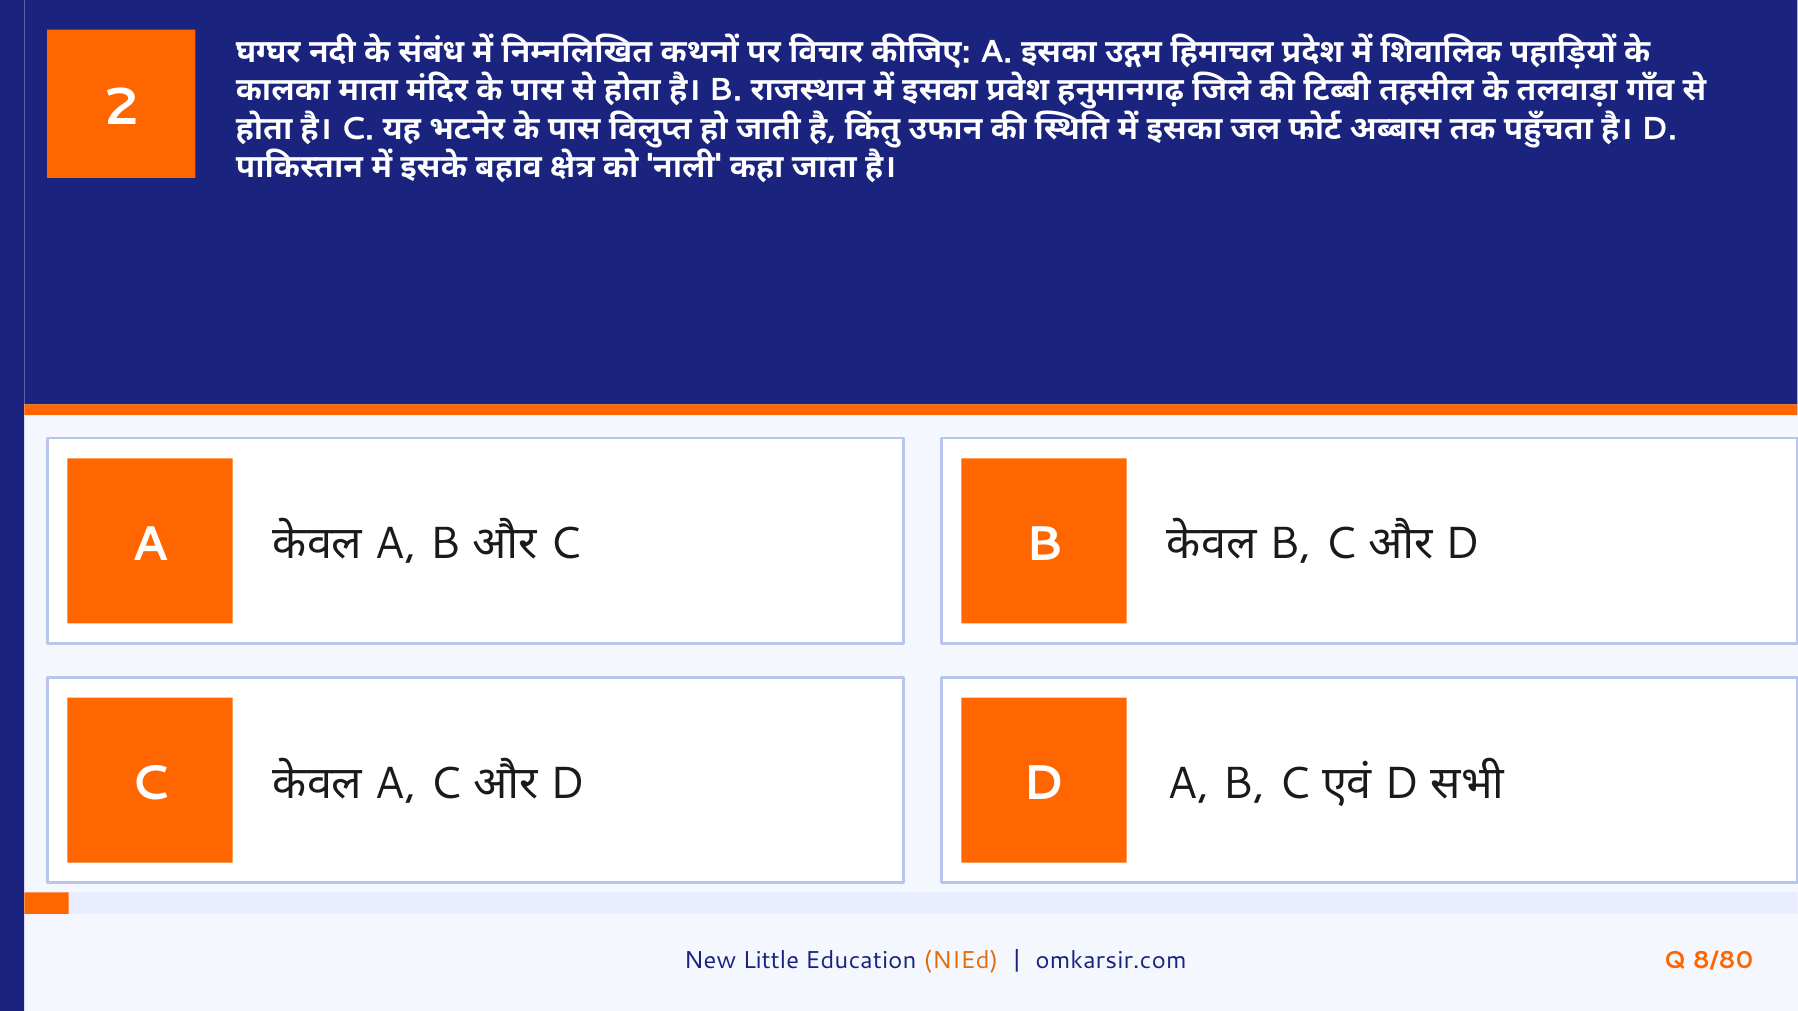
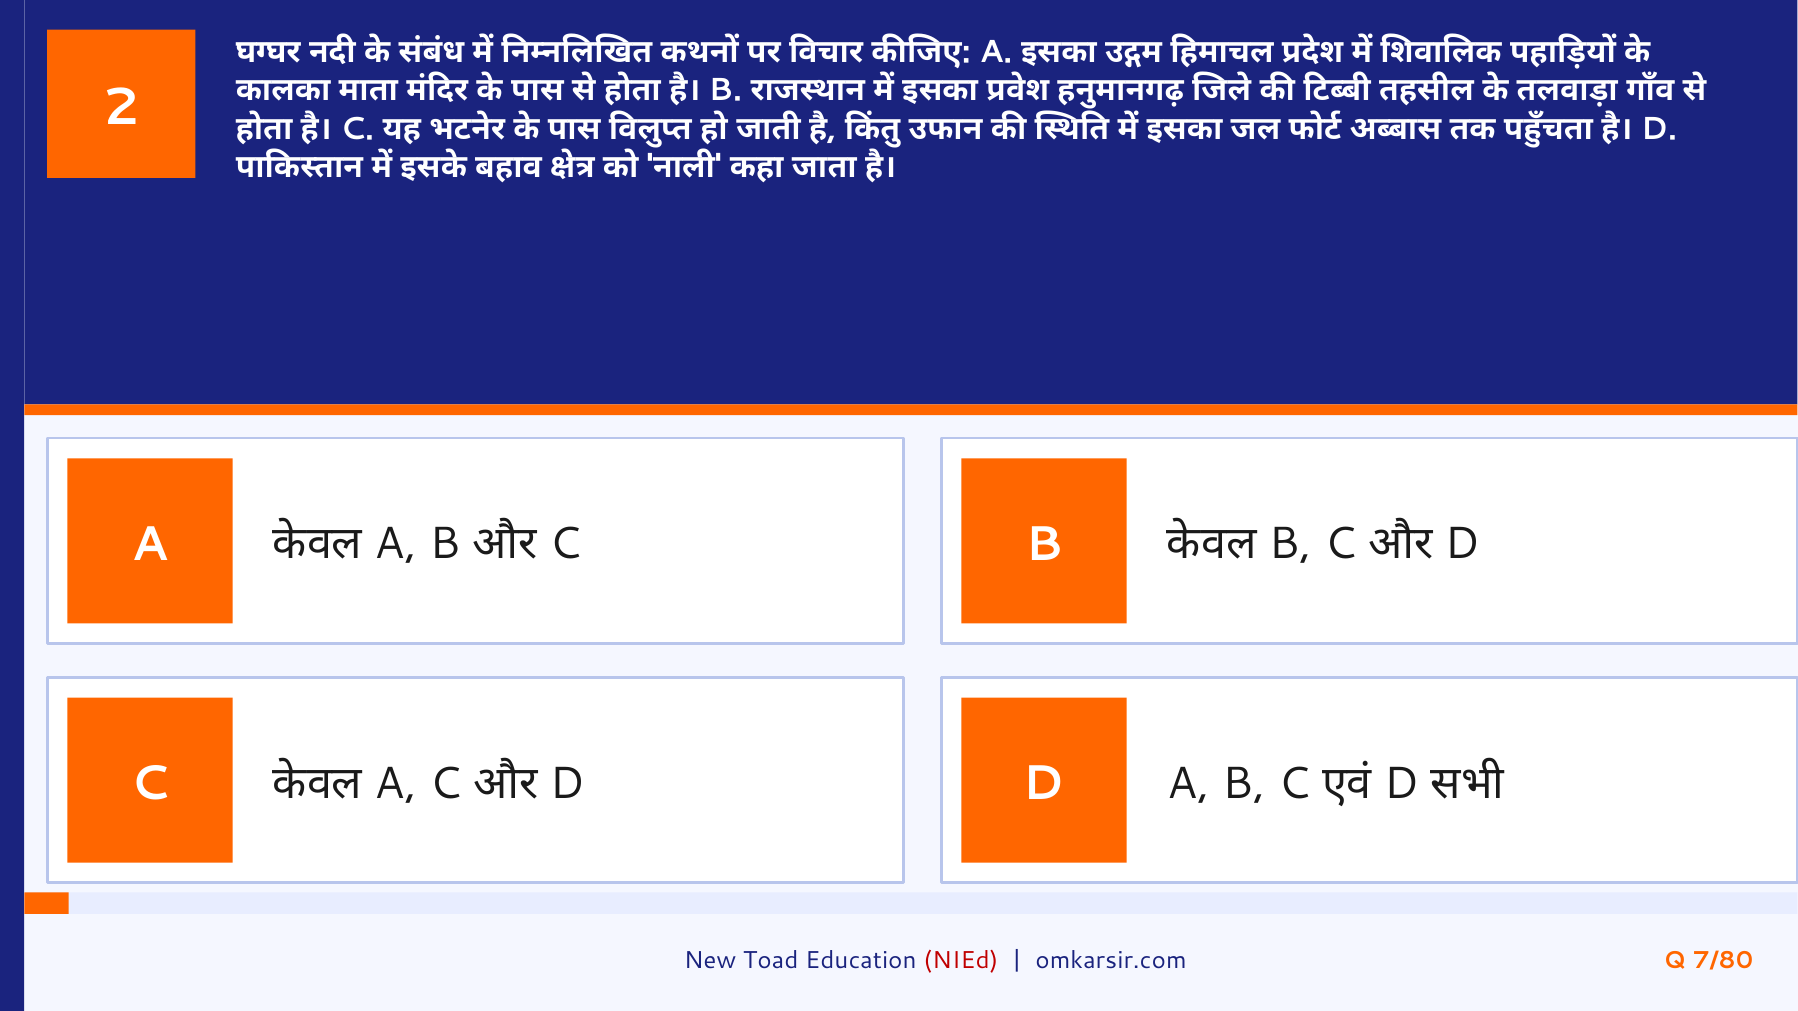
Little: Little -> Toad
NIEd colour: orange -> red
8/80: 8/80 -> 7/80
